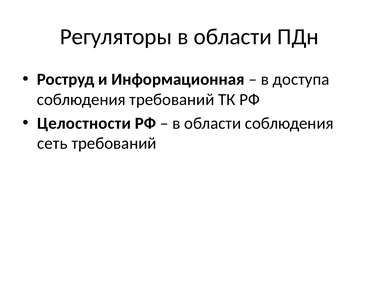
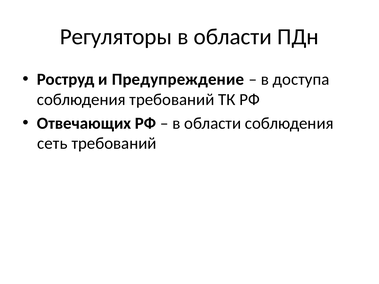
Информационная: Информационная -> Предупреждение
Целостности: Целостности -> Отвечающих
